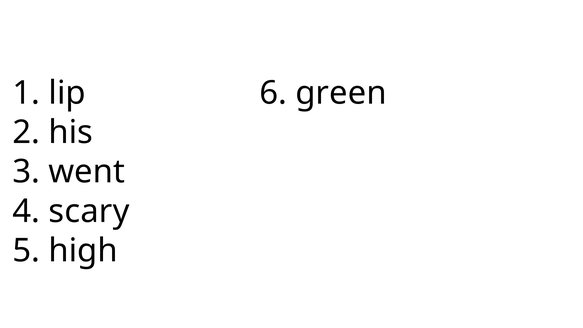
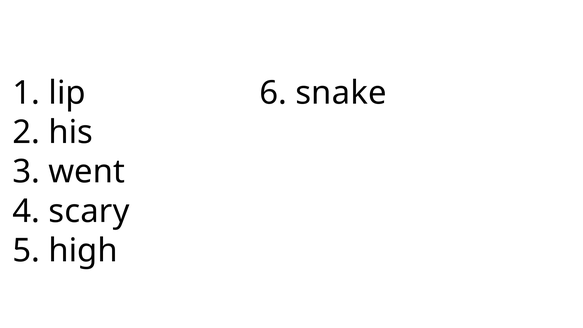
green: green -> snake
